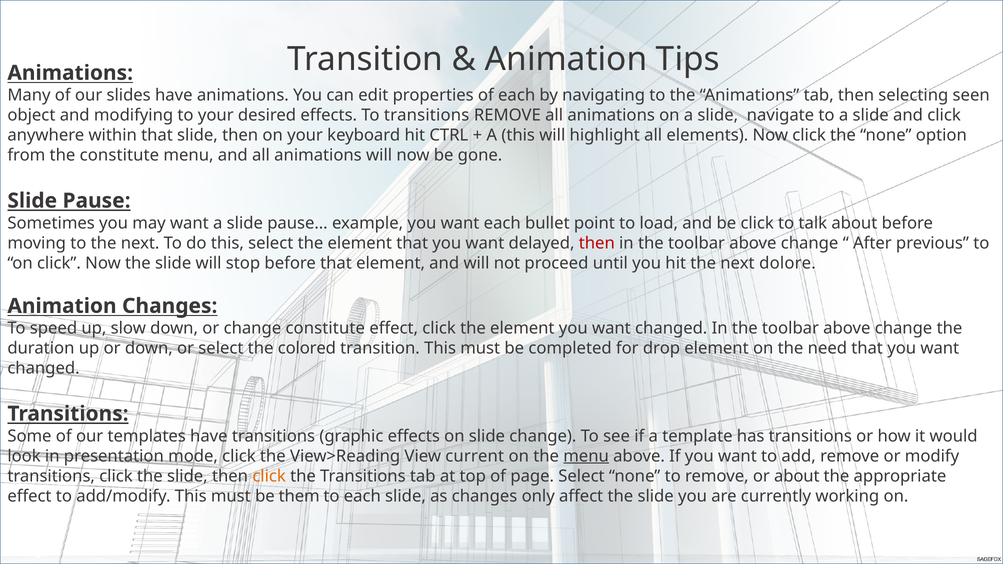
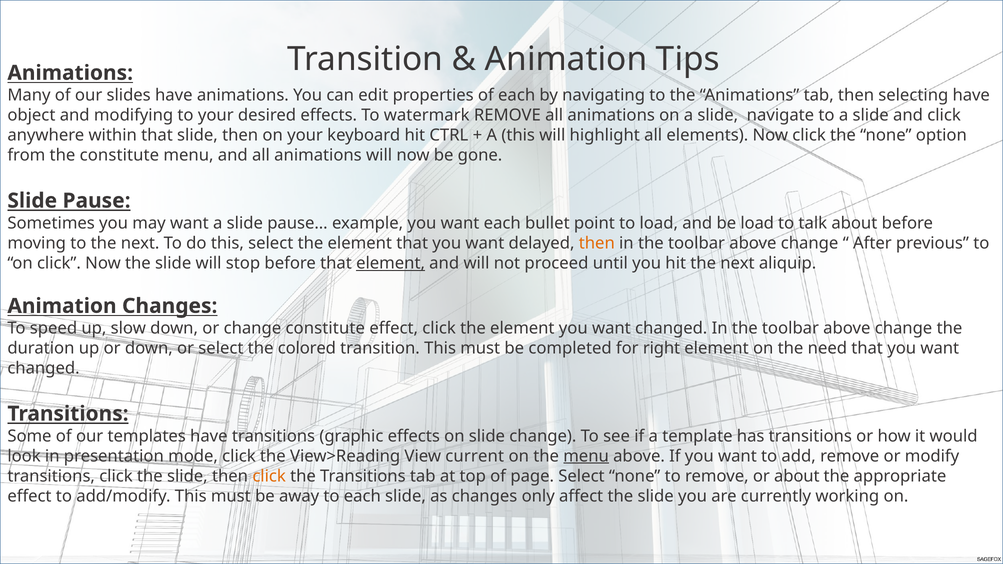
selecting seen: seen -> have
To transitions: transitions -> watermark
be click: click -> load
then at (597, 243) colour: red -> orange
element at (391, 263) underline: none -> present
dolore: dolore -> aliquip
drop: drop -> right
them: them -> away
